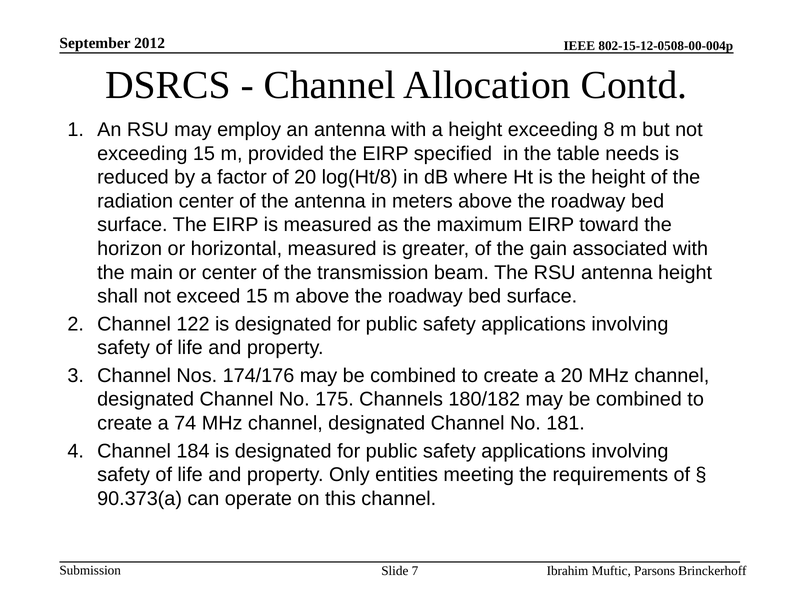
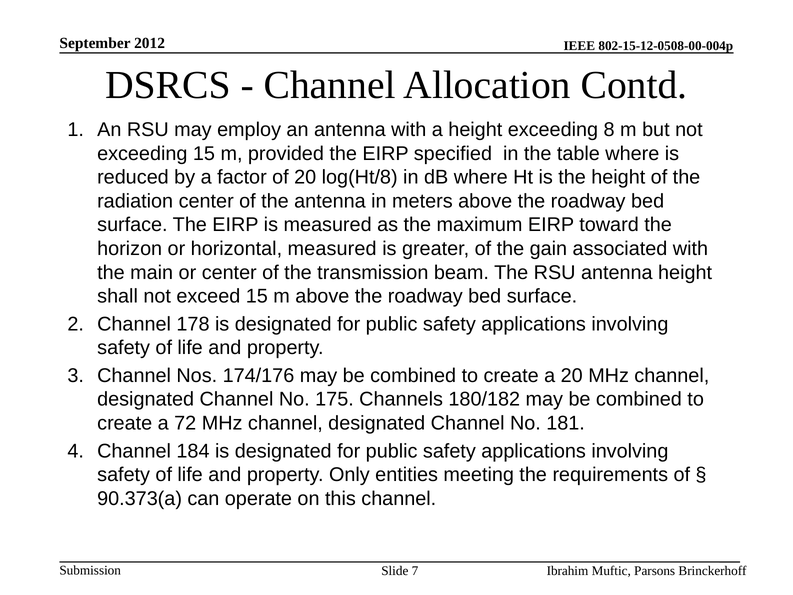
table needs: needs -> where
122: 122 -> 178
74: 74 -> 72
